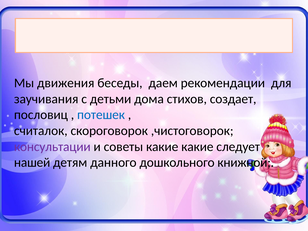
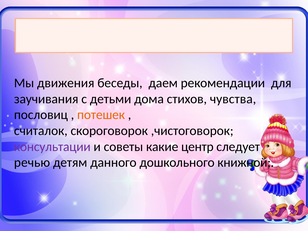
создает: создает -> чувства
потешек colour: blue -> orange
какие какие: какие -> центр
нашей: нашей -> речью
